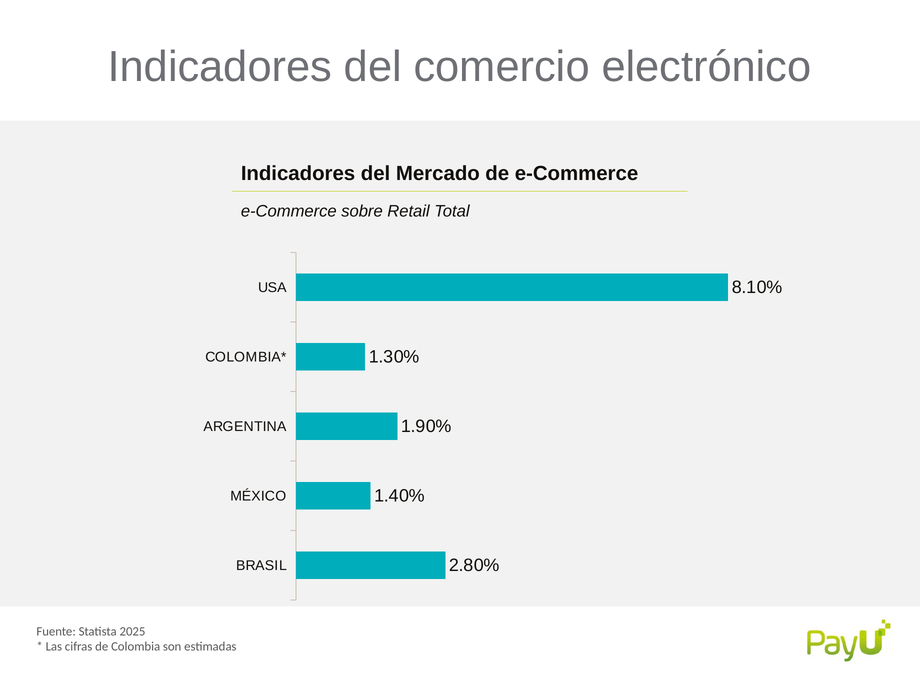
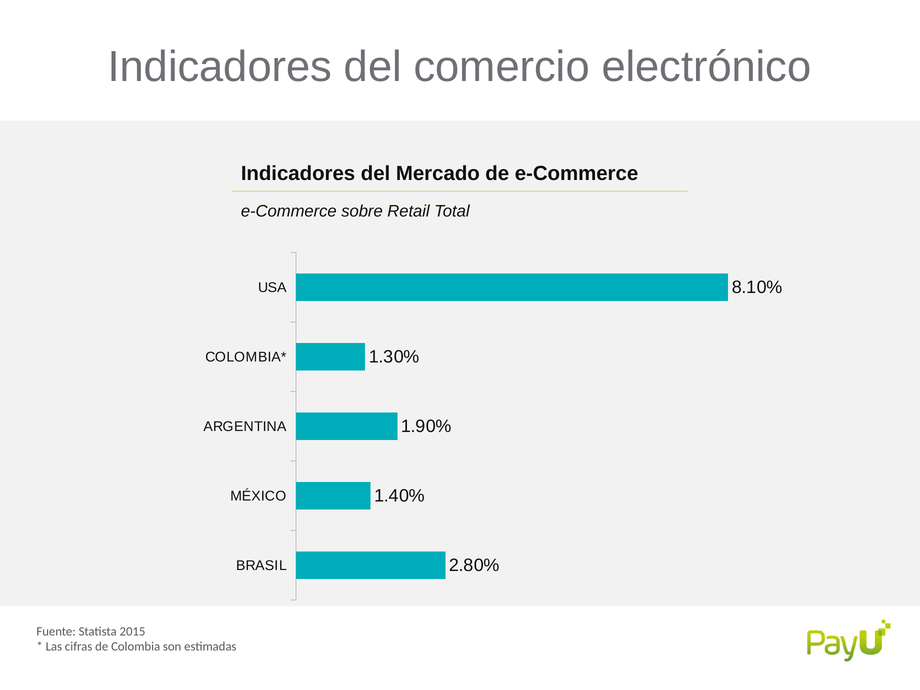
2025: 2025 -> 2015
